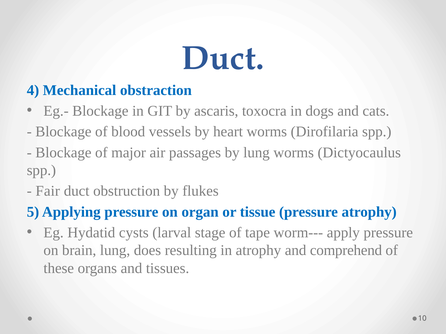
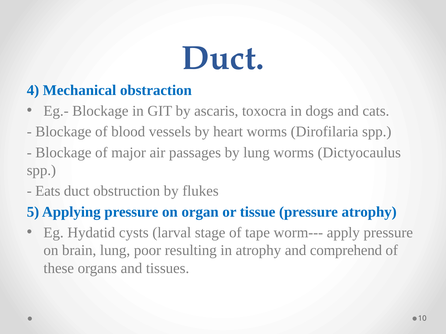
Fair: Fair -> Eats
does: does -> poor
